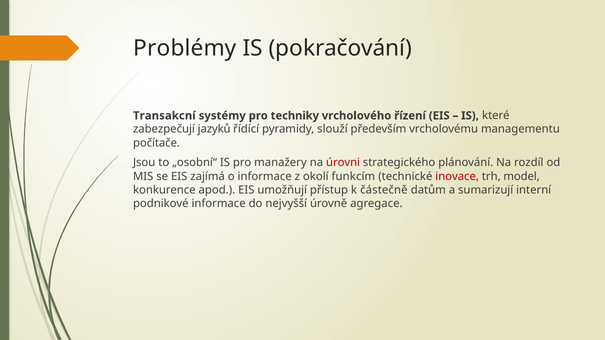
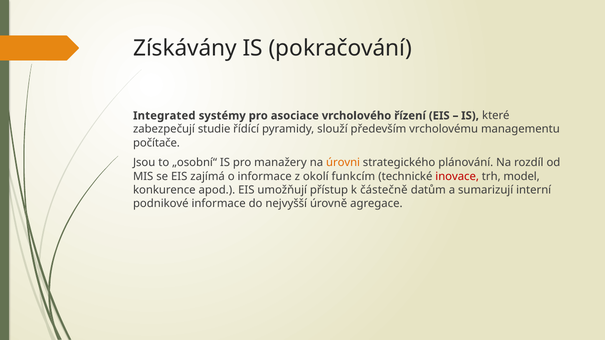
Problémy: Problémy -> Získávány
Transakcní: Transakcní -> Integrated
techniky: techniky -> asociace
jazyků: jazyků -> studie
úrovni colour: red -> orange
